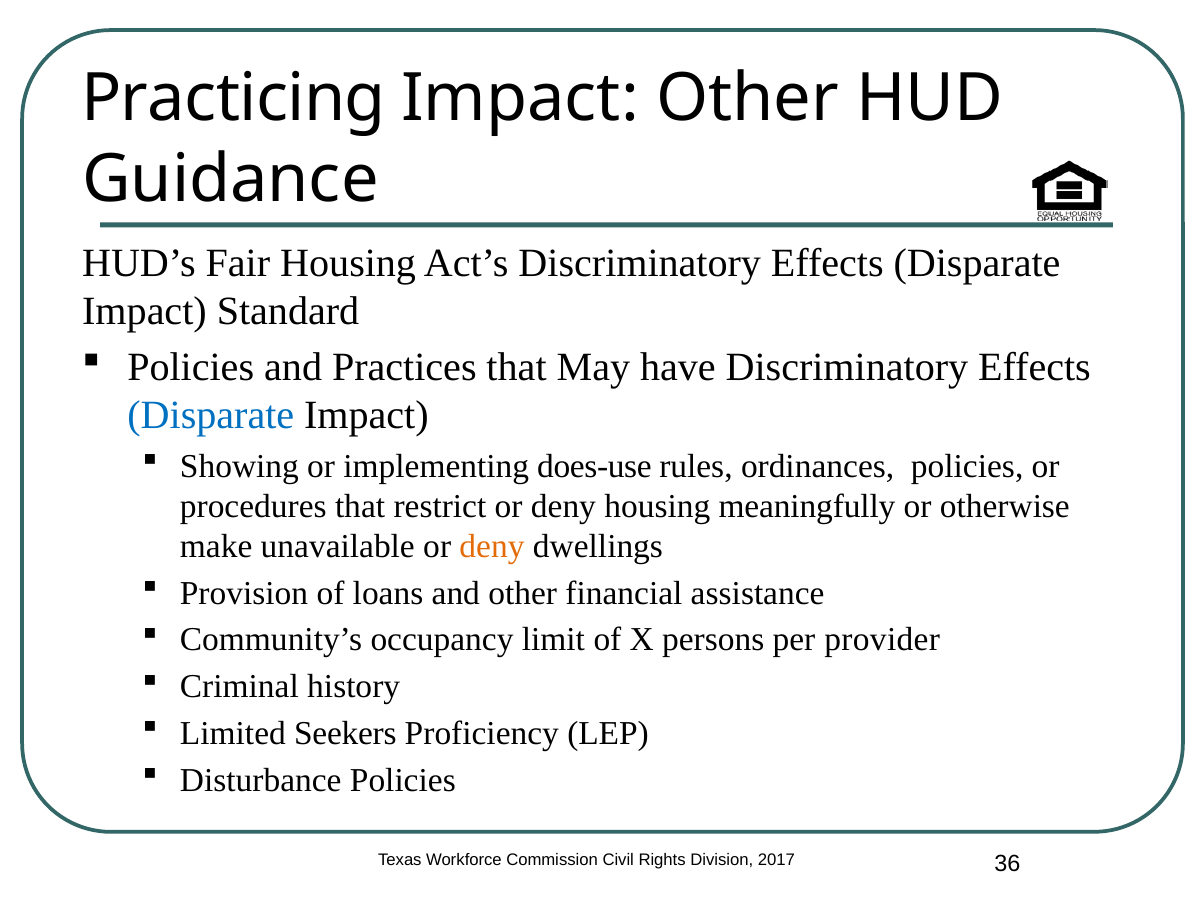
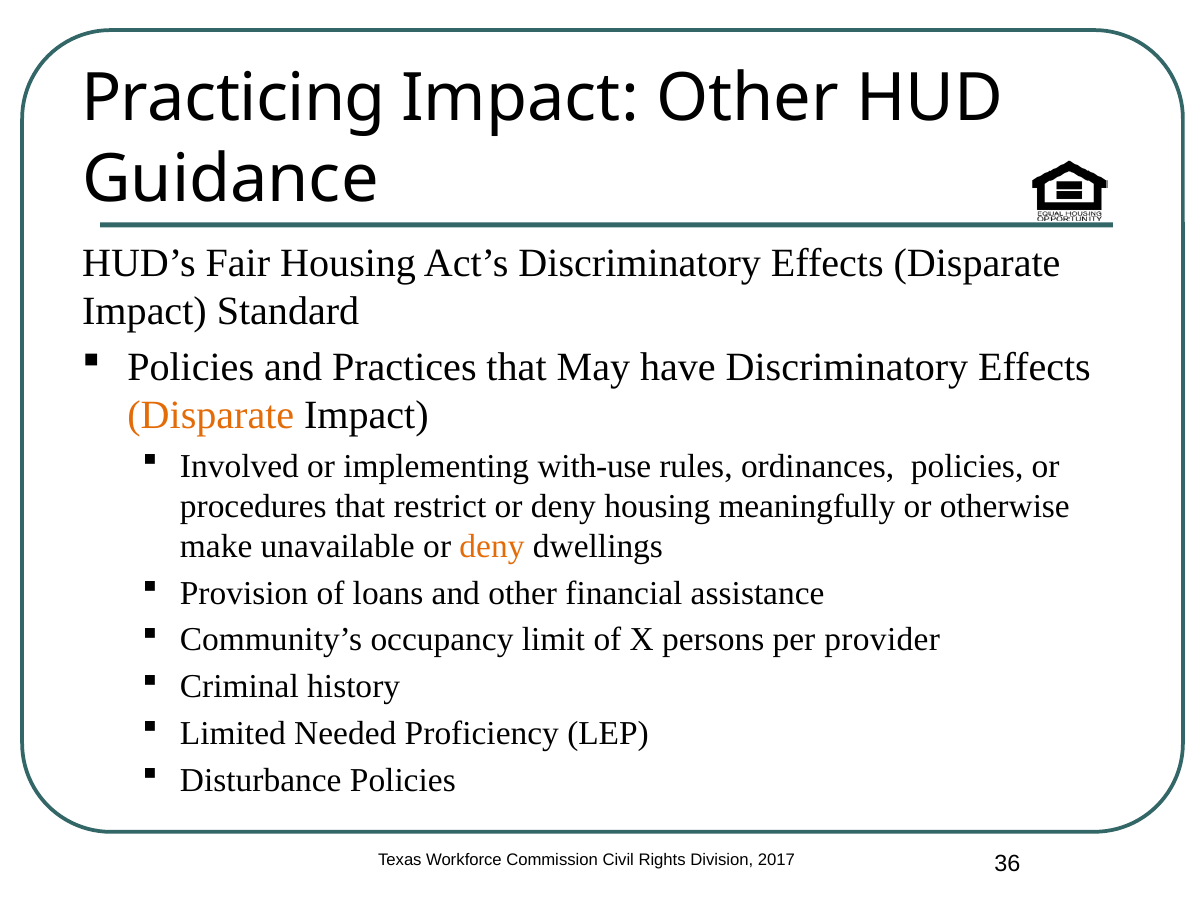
Disparate at (211, 416) colour: blue -> orange
Showing: Showing -> Involved
does-use: does-use -> with-use
Seekers: Seekers -> Needed
